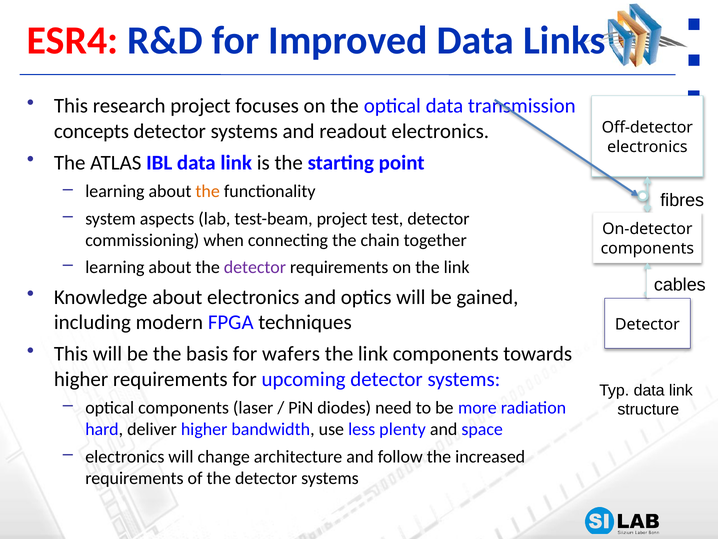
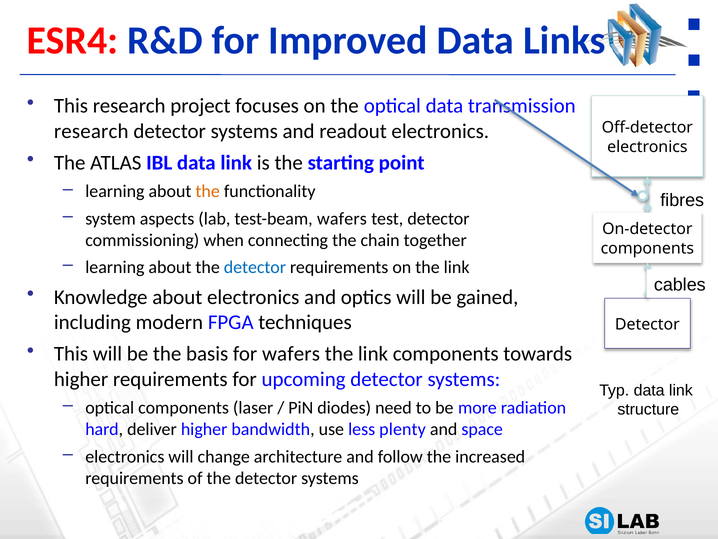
concepts at (91, 131): concepts -> research
test-beam project: project -> wafers
detector at (255, 267) colour: purple -> blue
